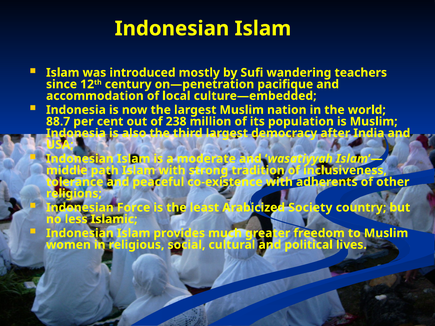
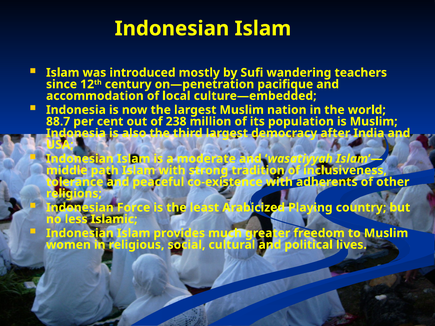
Society: Society -> Playing
